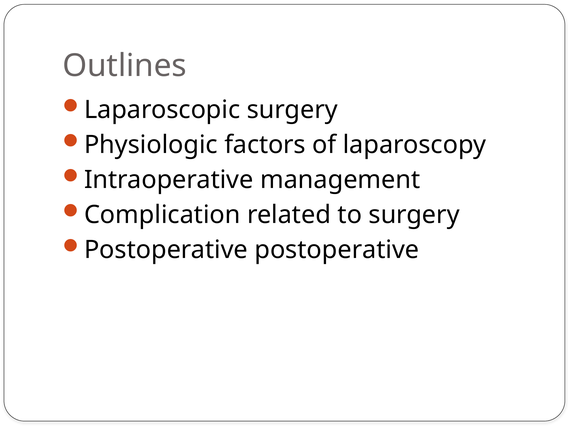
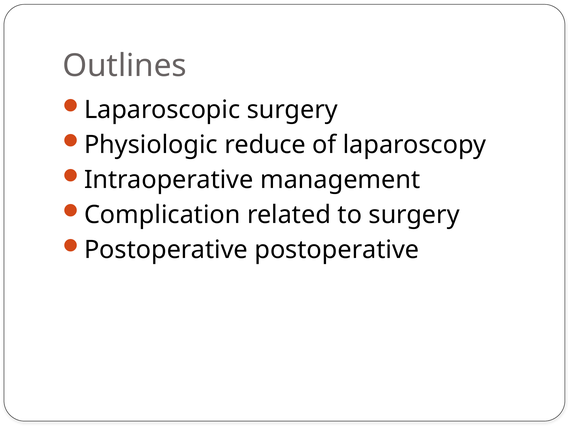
factors: factors -> reduce
